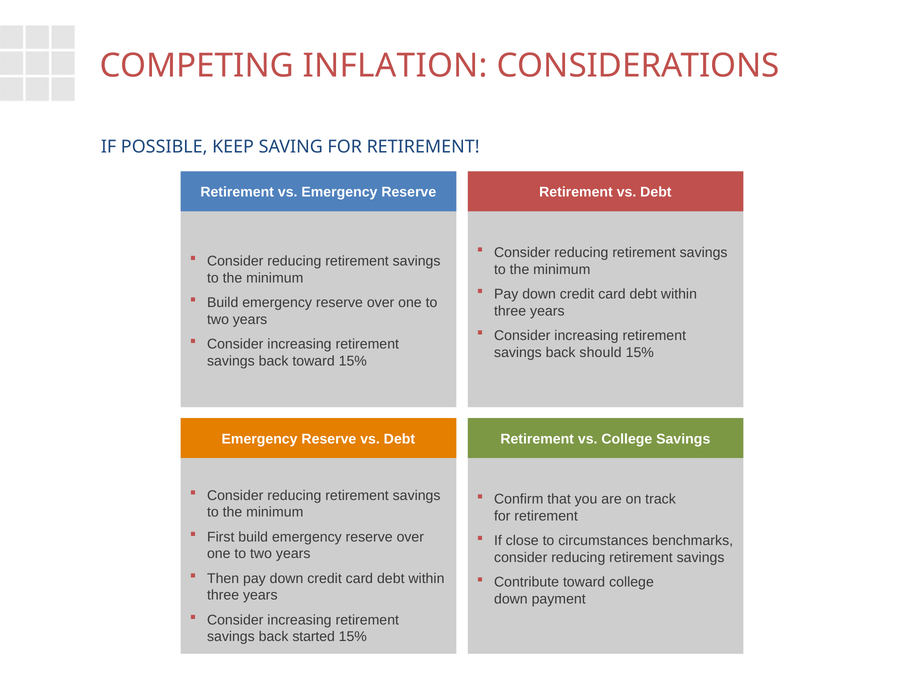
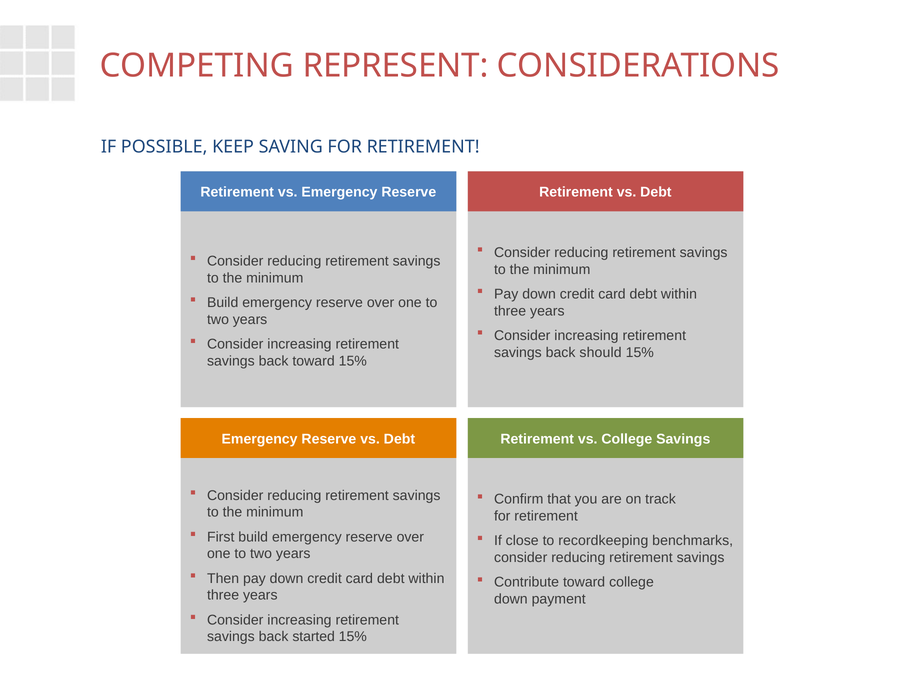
INFLATION: INFLATION -> REPRESENT
circumstances: circumstances -> recordkeeping
